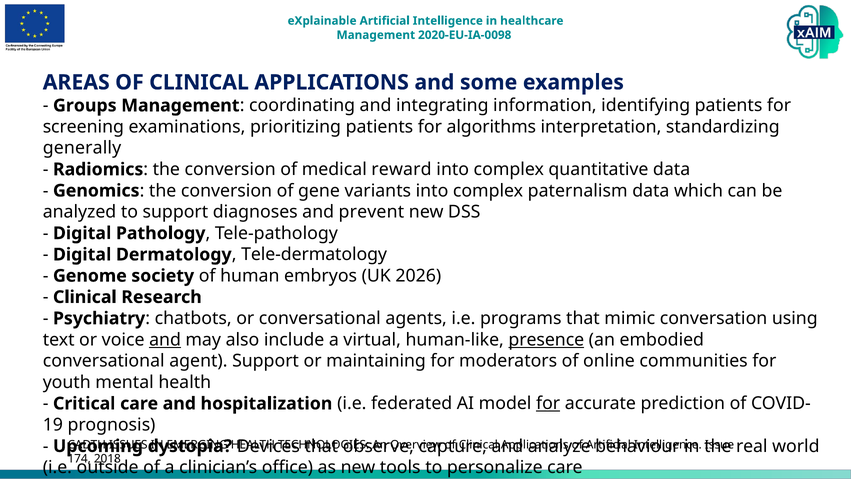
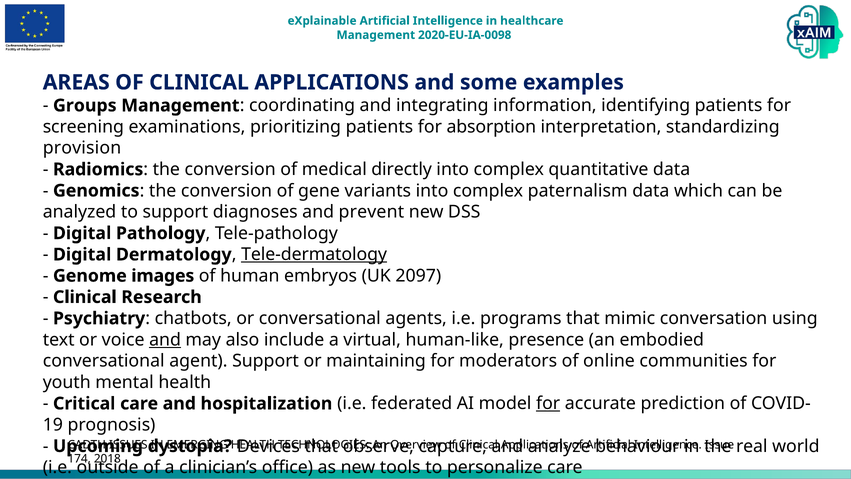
algorithms: algorithms -> absorption
generally: generally -> provision
reward: reward -> directly
Tele-dermatology underline: none -> present
society: society -> images
2026: 2026 -> 2097
presence underline: present -> none
